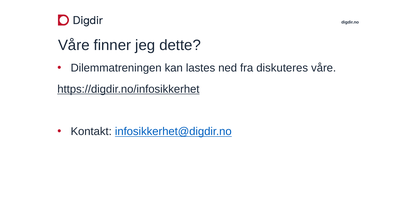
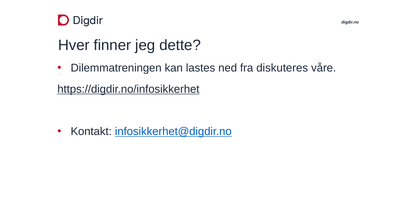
Våre at (74, 45): Våre -> Hver
